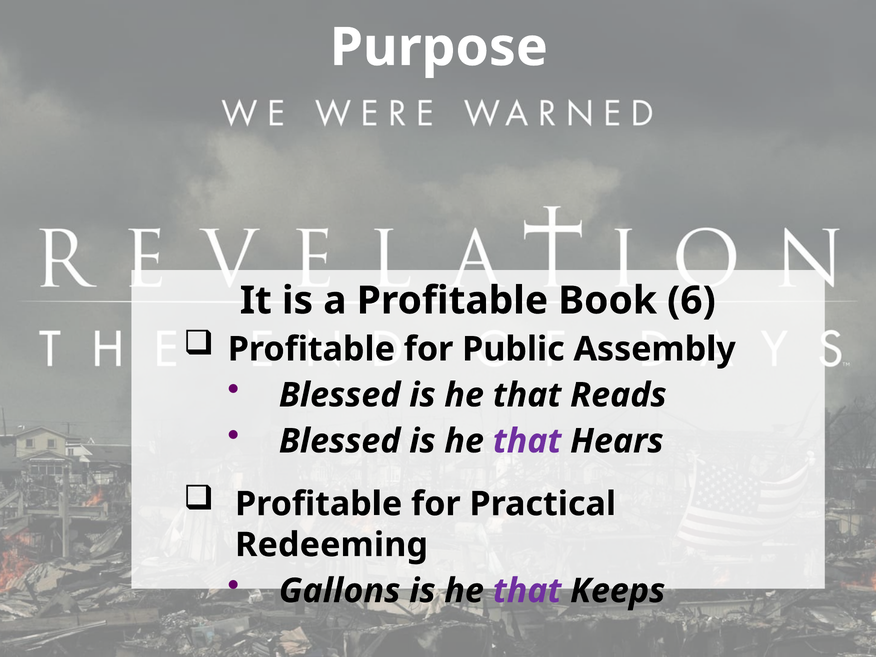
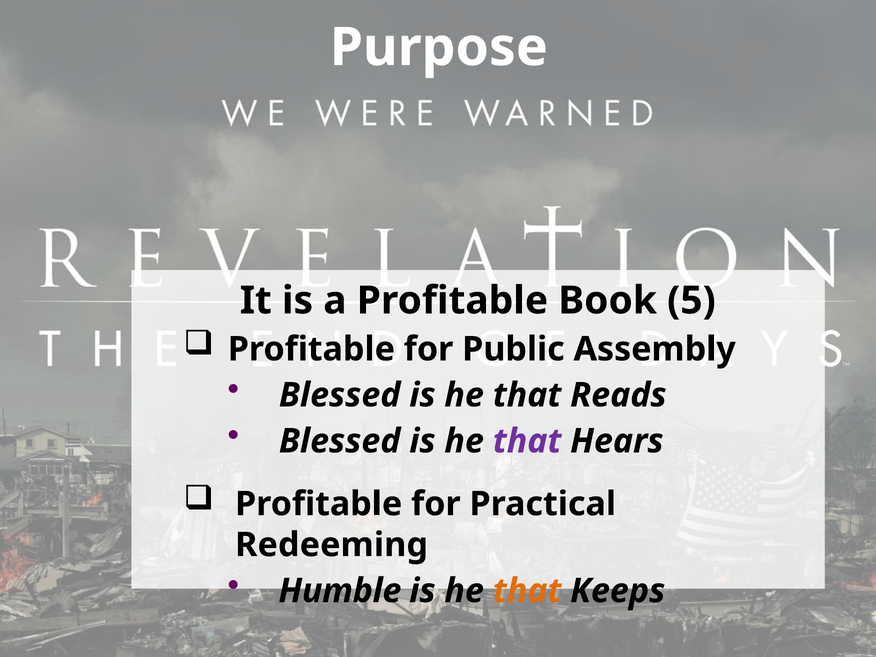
6: 6 -> 5
Gallons: Gallons -> Humble
that at (527, 591) colour: purple -> orange
